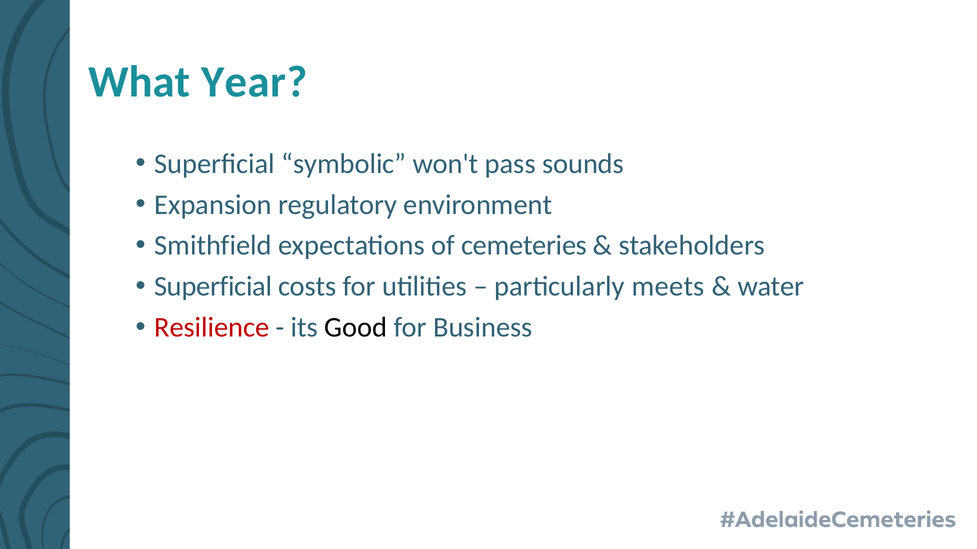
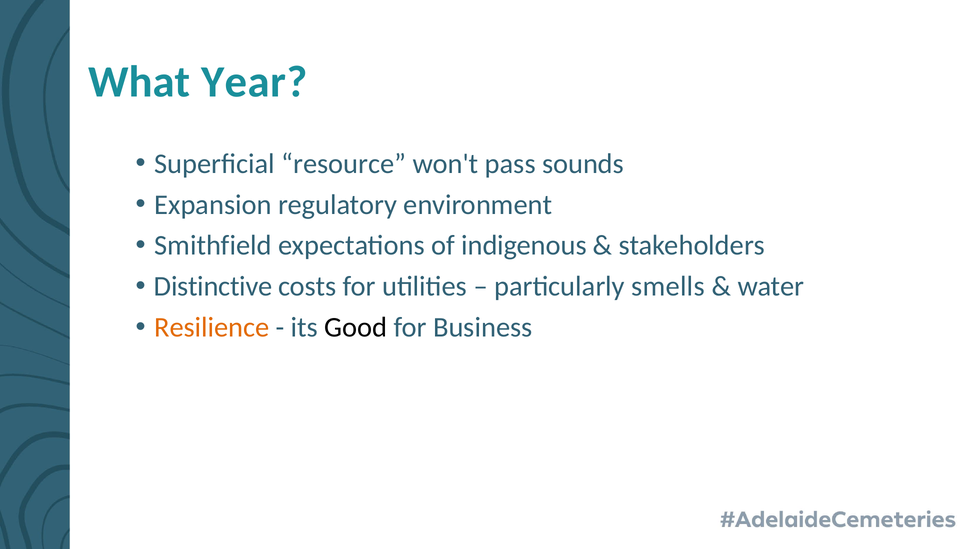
symbolic: symbolic -> resource
cemeteries: cemeteries -> indigenous
Superficial at (213, 287): Superficial -> Distinctive
meets: meets -> smells
Resilience colour: red -> orange
